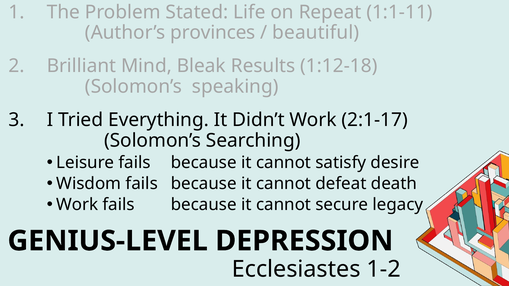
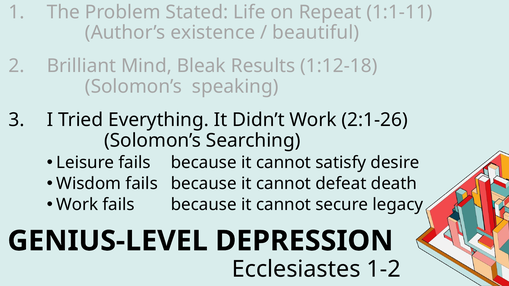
provinces: provinces -> existence
2:1-17: 2:1-17 -> 2:1-26
